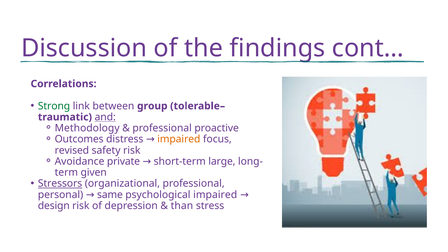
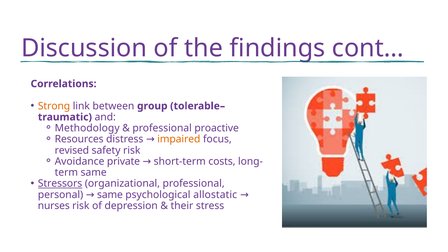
Strong colour: green -> orange
and underline: present -> none
Outcomes: Outcomes -> Resources
large: large -> costs
given at (94, 172): given -> same
psychological impaired: impaired -> allostatic
design: design -> nurses
than: than -> their
